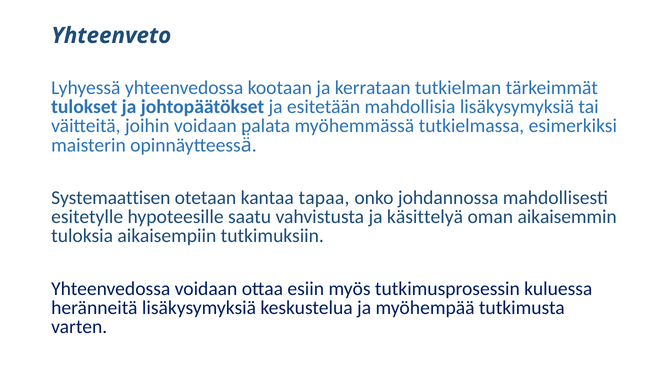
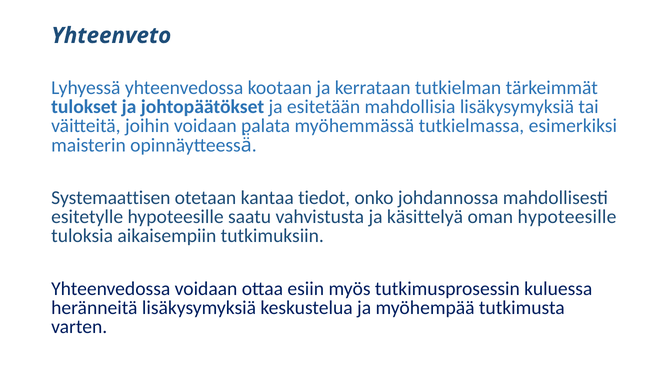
tapaa: tapaa -> tiedot
oman aikaisemmin: aikaisemmin -> hypoteesille
